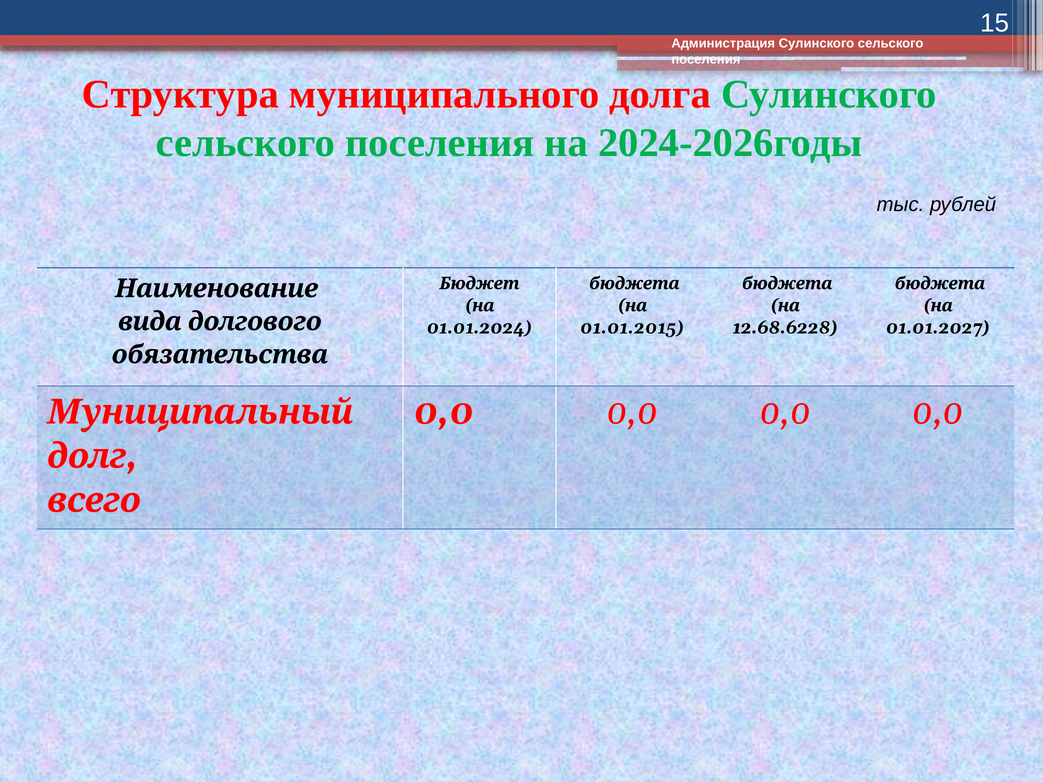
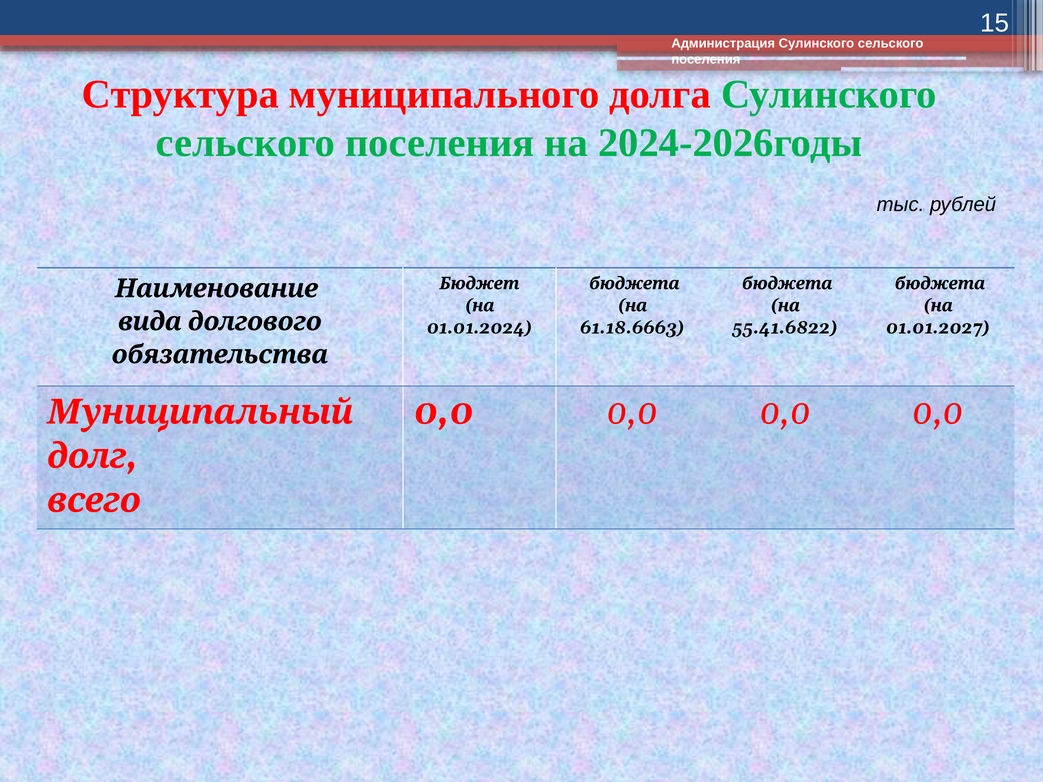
01.01.2015: 01.01.2015 -> 61.18.6663
12.68.6228: 12.68.6228 -> 55.41.6822
